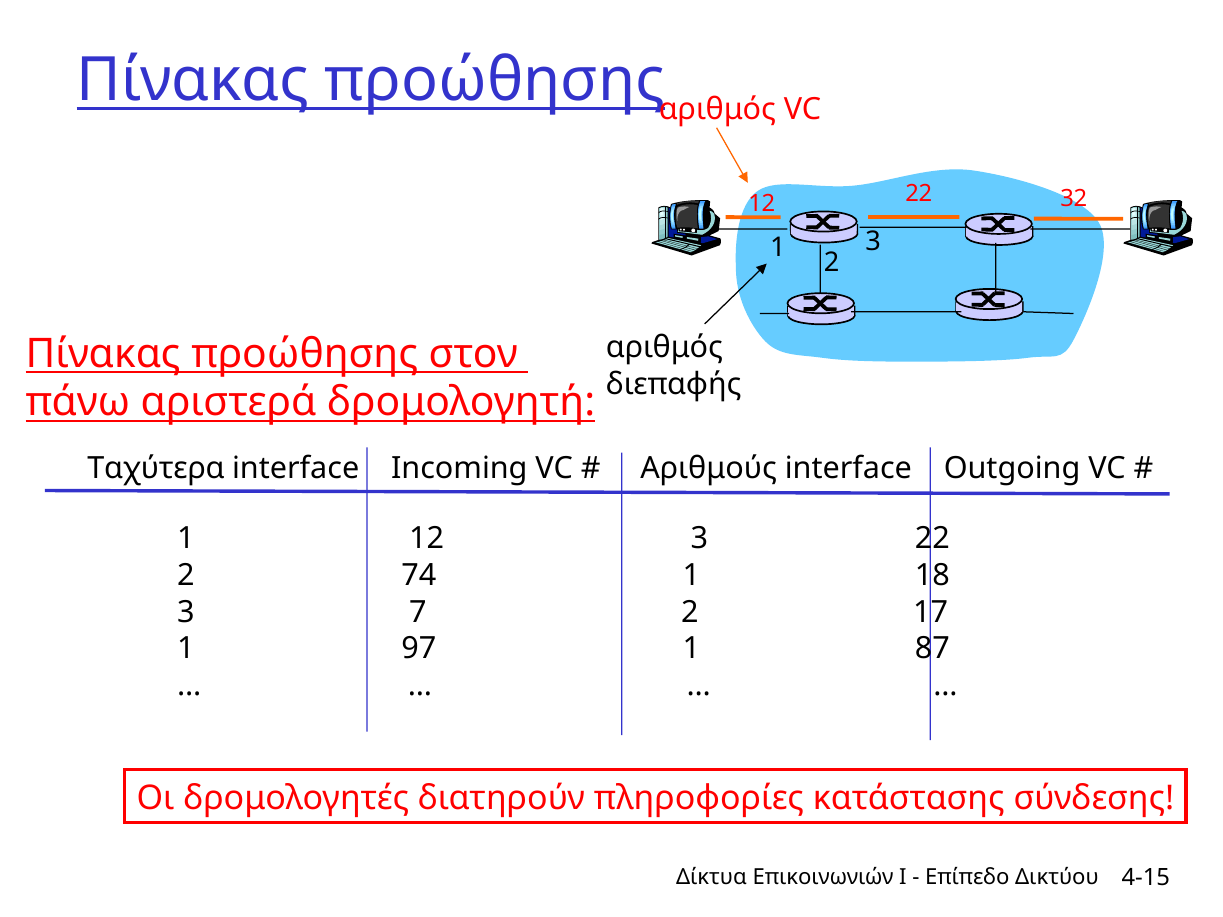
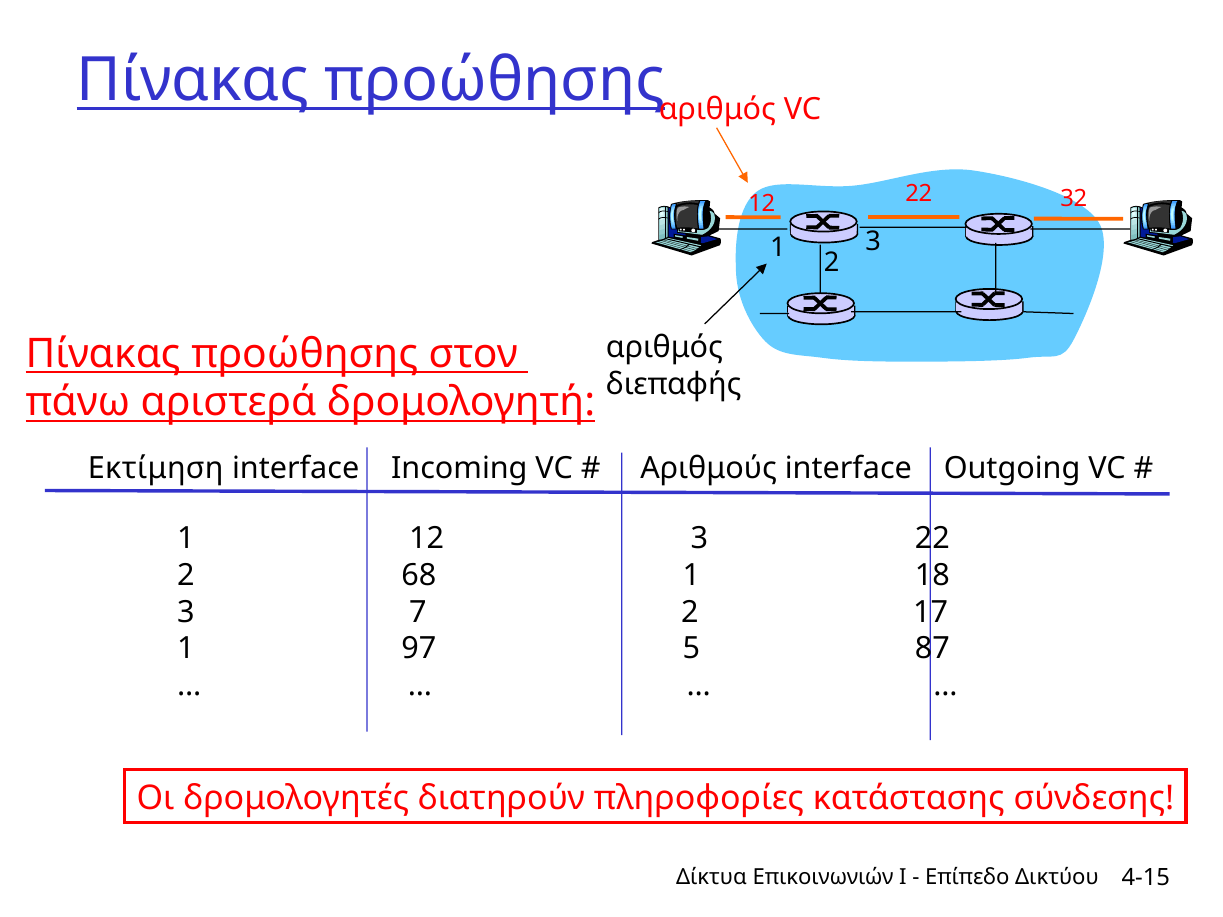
Ταχύτερα: Ταχύτερα -> Εκτίμηση
74: 74 -> 68
97 1: 1 -> 5
